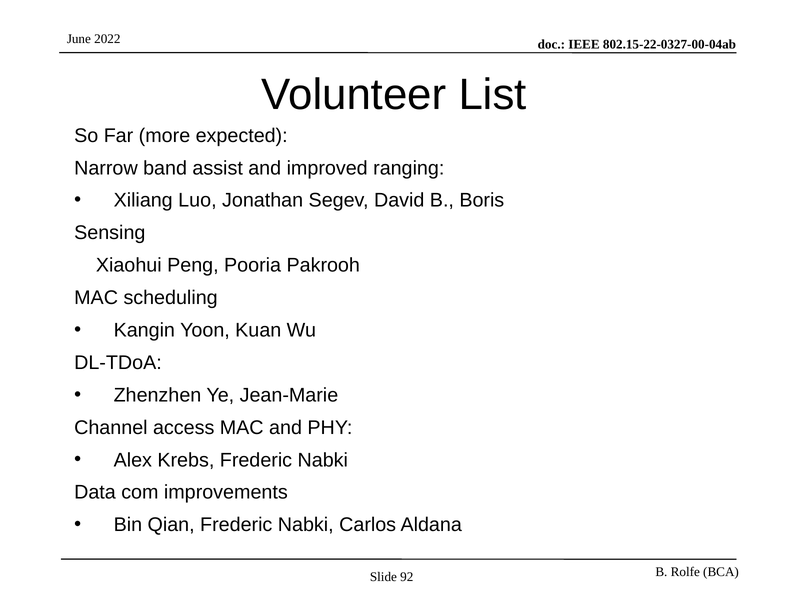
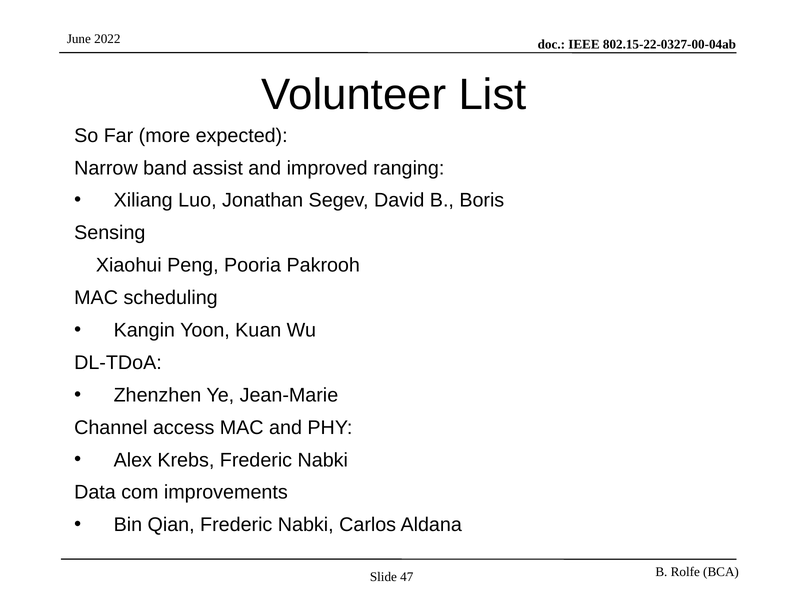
92: 92 -> 47
